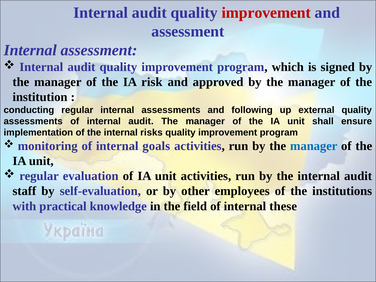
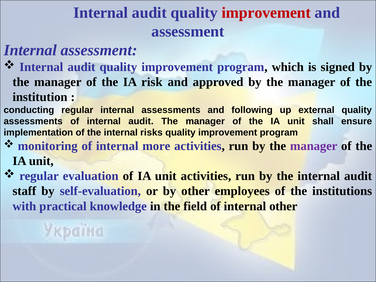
goals: goals -> more
manager at (314, 146) colour: blue -> purple
internal these: these -> other
